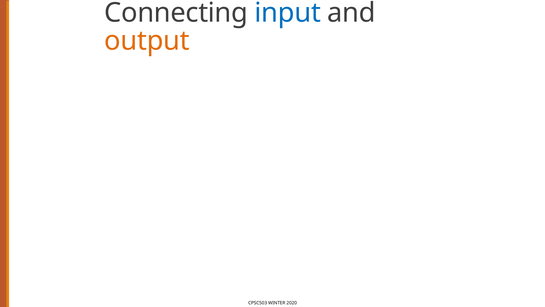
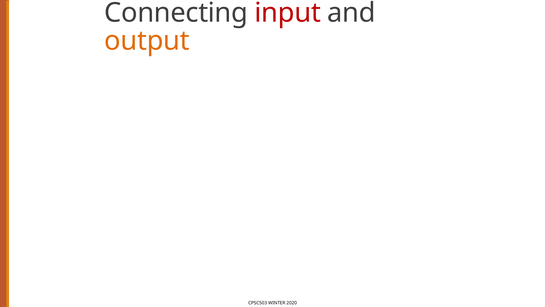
input colour: blue -> red
